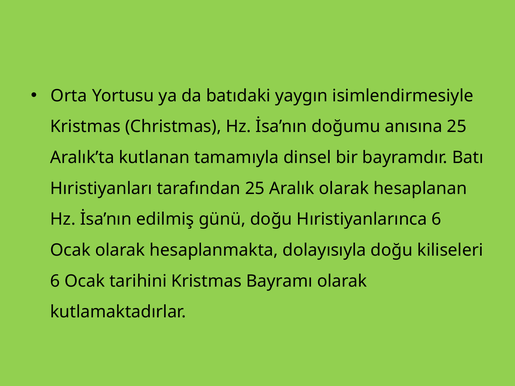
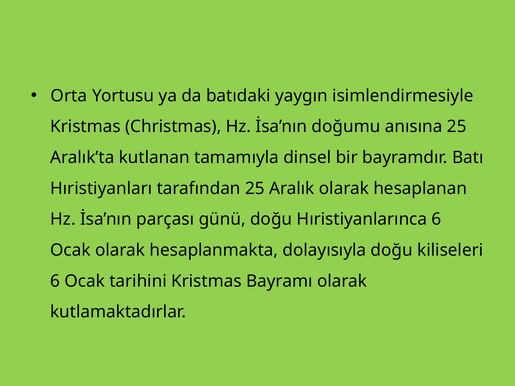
edilmiş: edilmiş -> parçası
